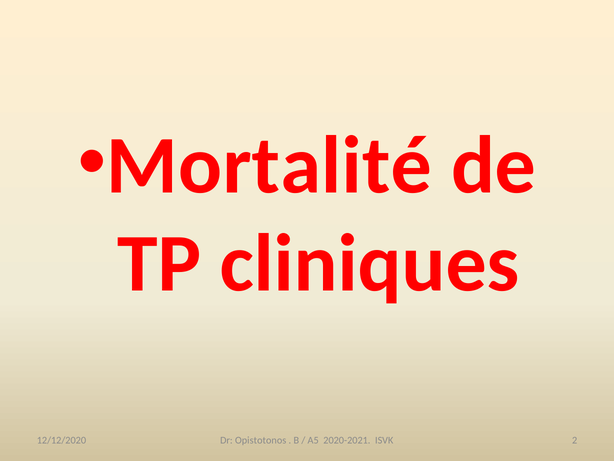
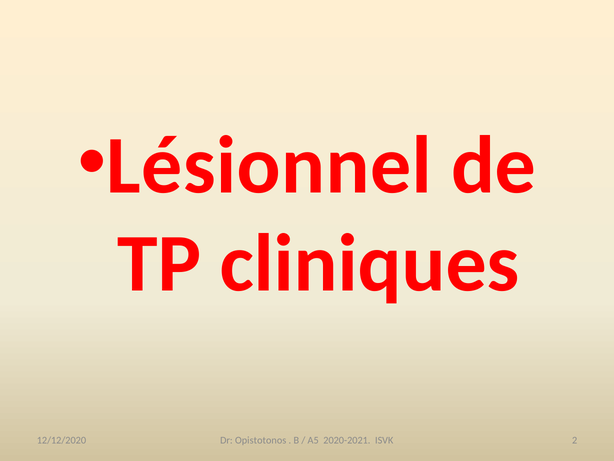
Mortalité: Mortalité -> Lésionnel
